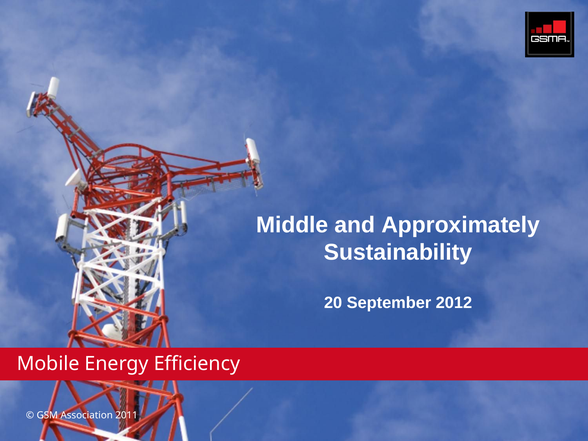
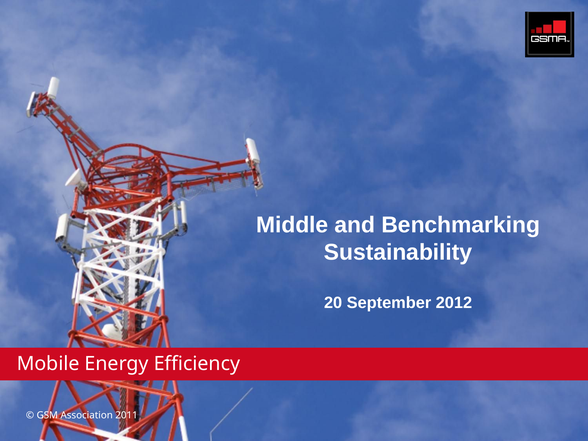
Approximately: Approximately -> Benchmarking
